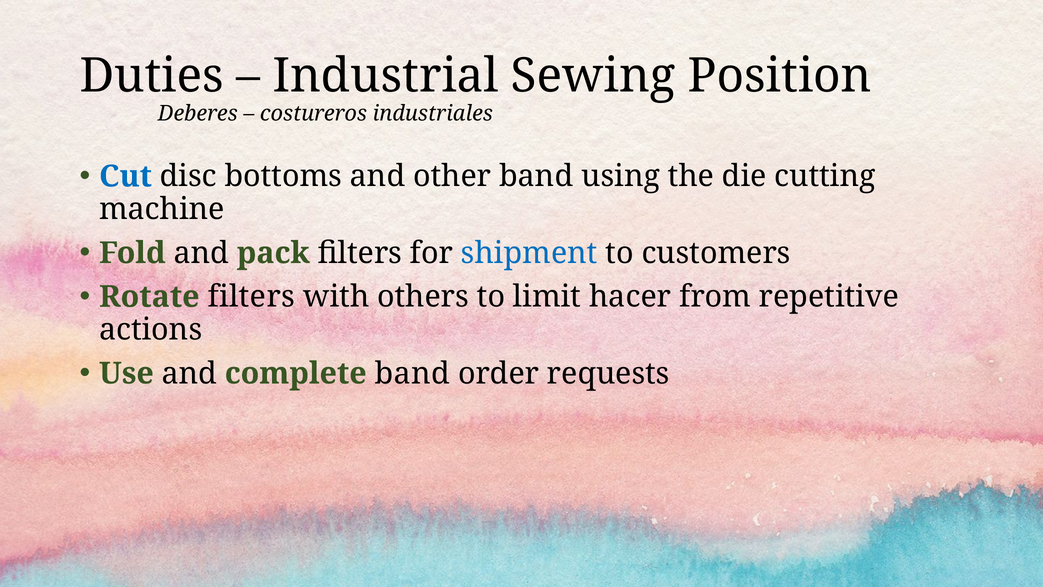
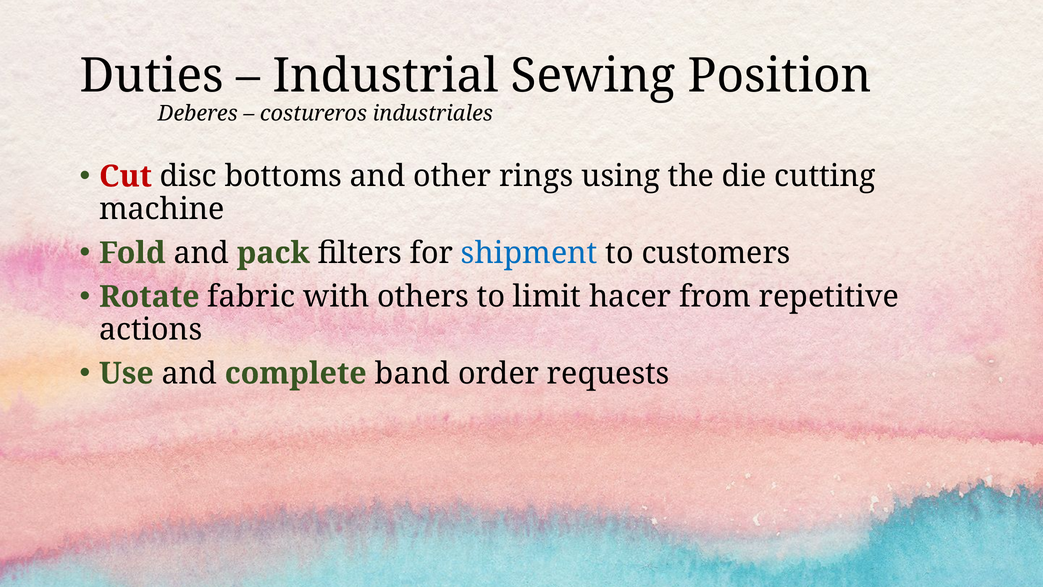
Cut colour: blue -> red
other band: band -> rings
Rotate filters: filters -> fabric
